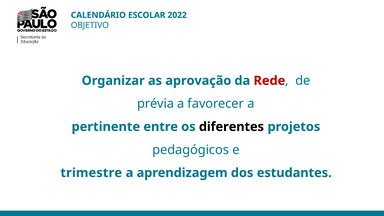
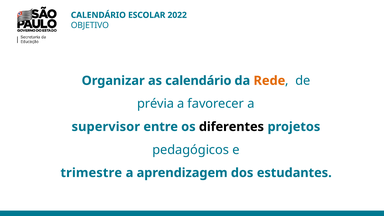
as aprovação: aprovação -> calendário
Rede colour: red -> orange
pertinente: pertinente -> supervisor
